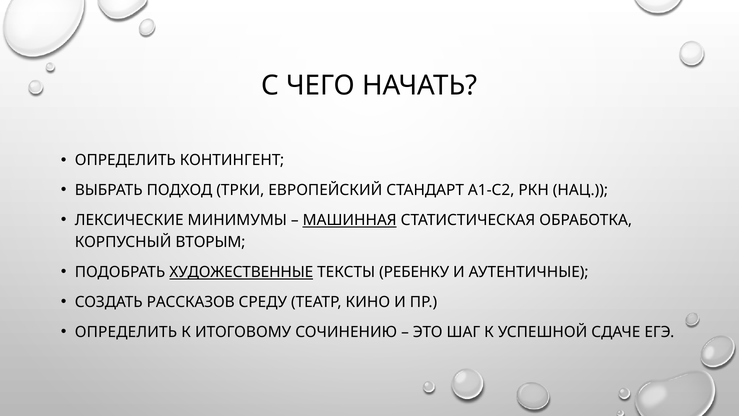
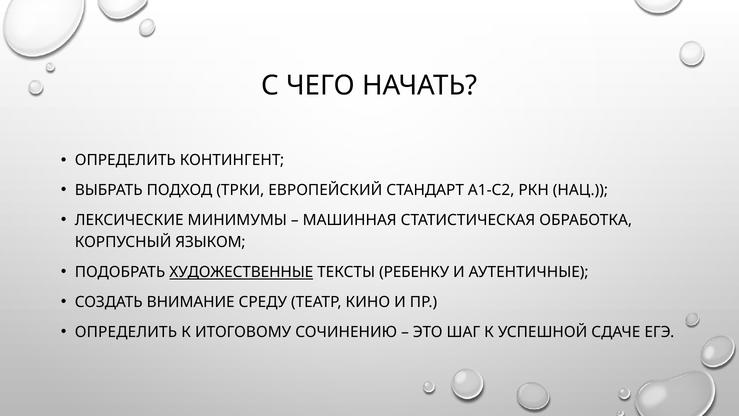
МАШИННАЯ underline: present -> none
ВТОРЫМ: ВТОРЫМ -> ЯЗЫКОМ
РАССКАЗОВ: РАССКАЗОВ -> ВНИМАНИЕ
